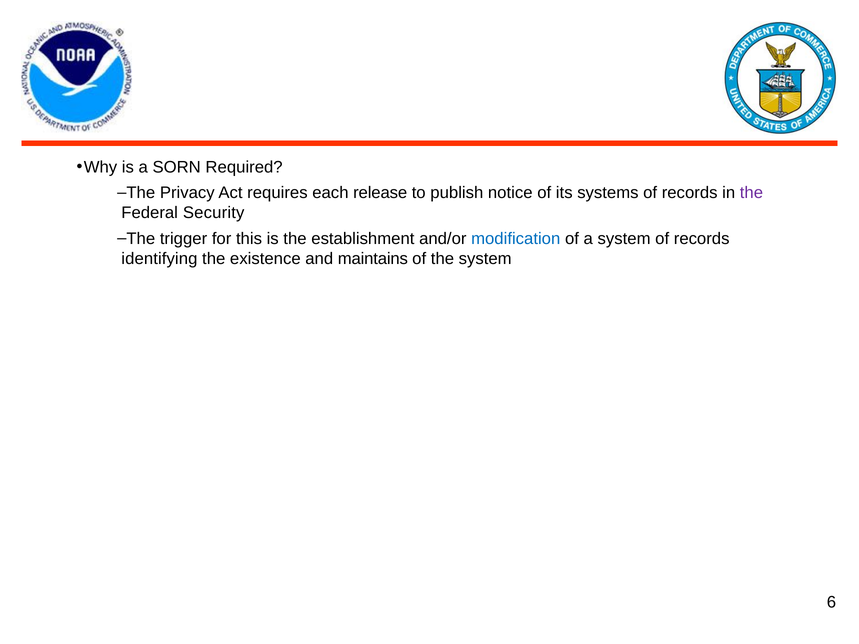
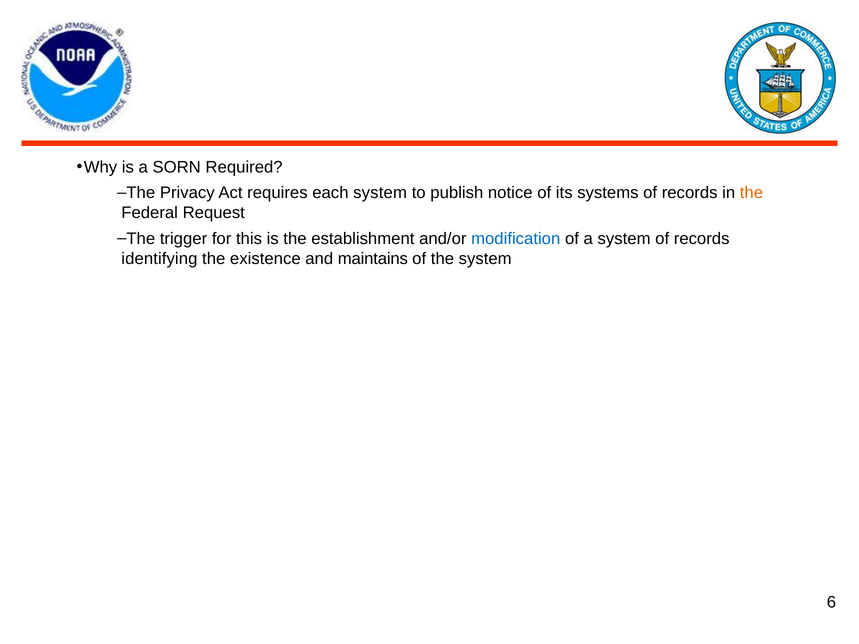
each release: release -> system
the at (751, 193) colour: purple -> orange
Security: Security -> Request
